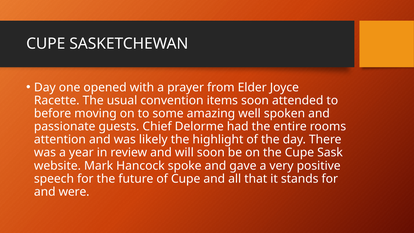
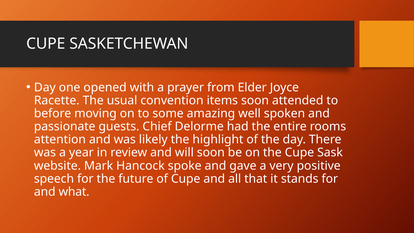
were: were -> what
